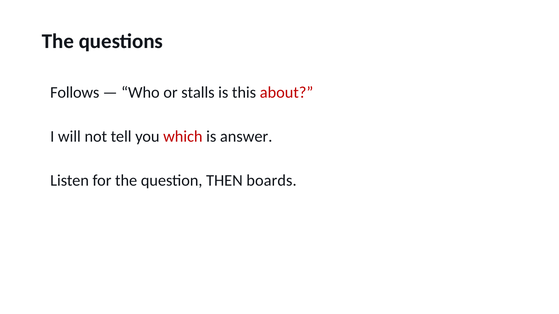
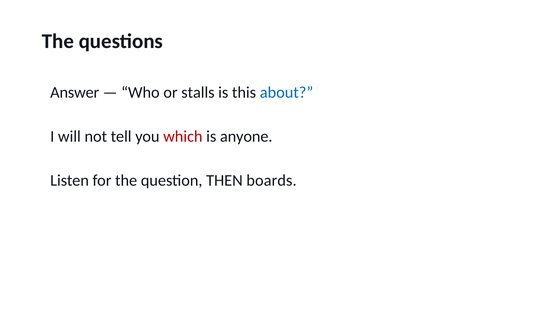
Follows: Follows -> Answer
about colour: red -> blue
answer: answer -> anyone
